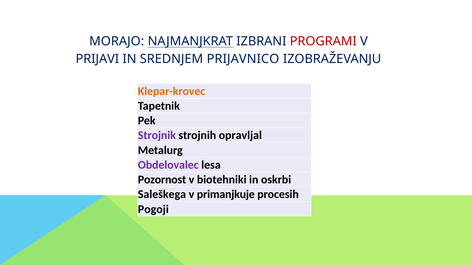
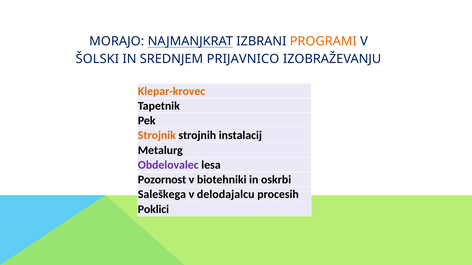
PROGRAMI colour: red -> orange
PRIJAVI: PRIJAVI -> ŠOLSKI
Strojnik colour: purple -> orange
opravljal: opravljal -> instalacij
primanjkuje: primanjkuje -> delodajalcu
Pogoji: Pogoji -> Poklici
